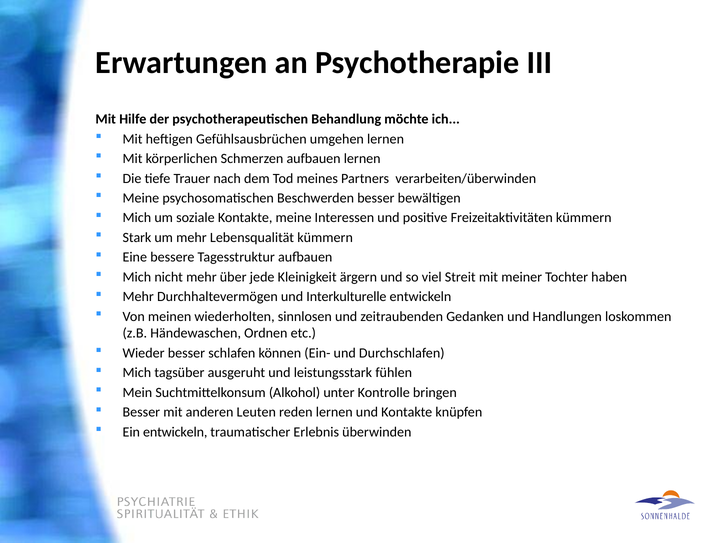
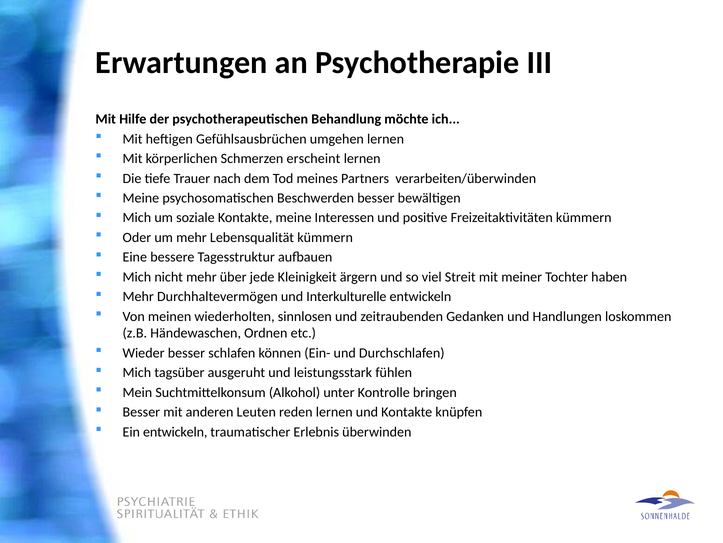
Schmerzen aufbauen: aufbauen -> erscheint
Stark: Stark -> Oder
